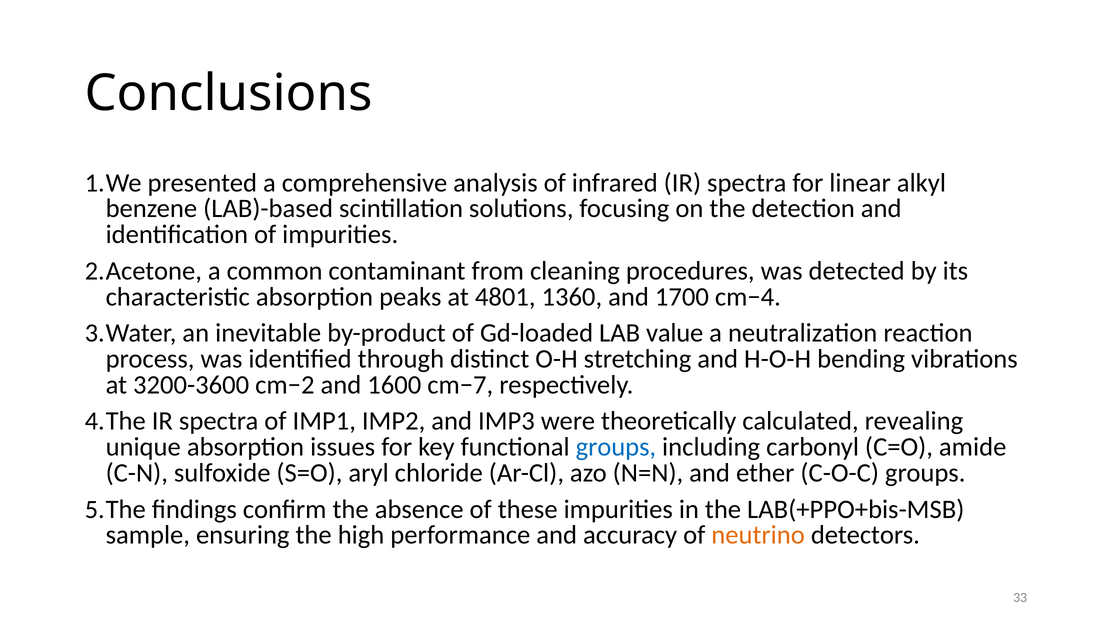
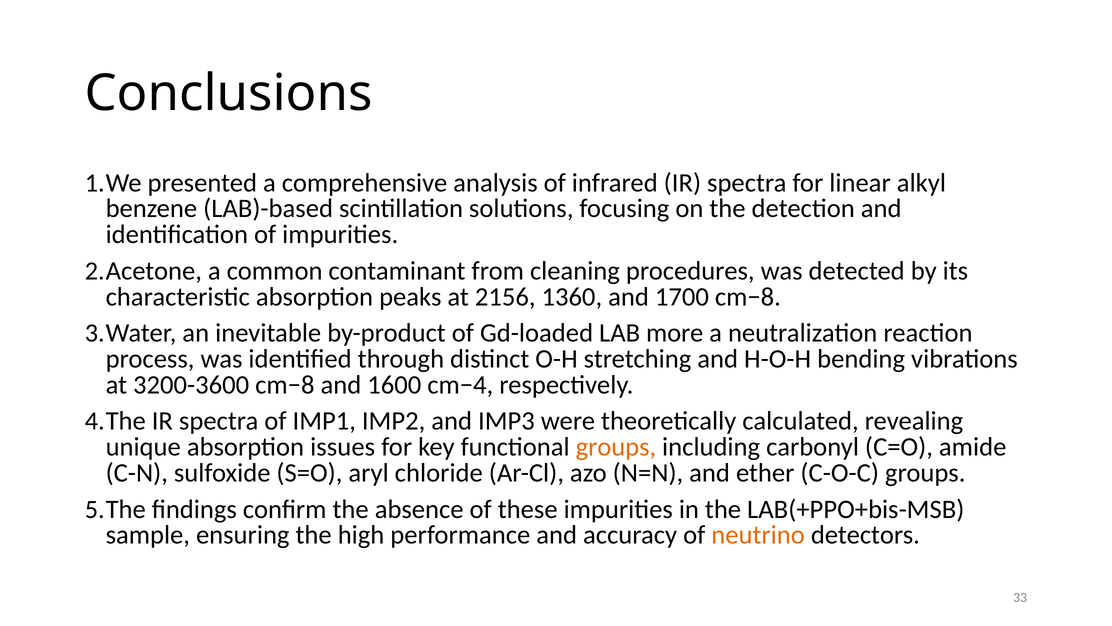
4801: 4801 -> 2156
1700 cm−4: cm−4 -> cm−8
value: value -> more
3200-3600 cm−2: cm−2 -> cm−8
cm−7: cm−7 -> cm−4
groups at (616, 447) colour: blue -> orange
